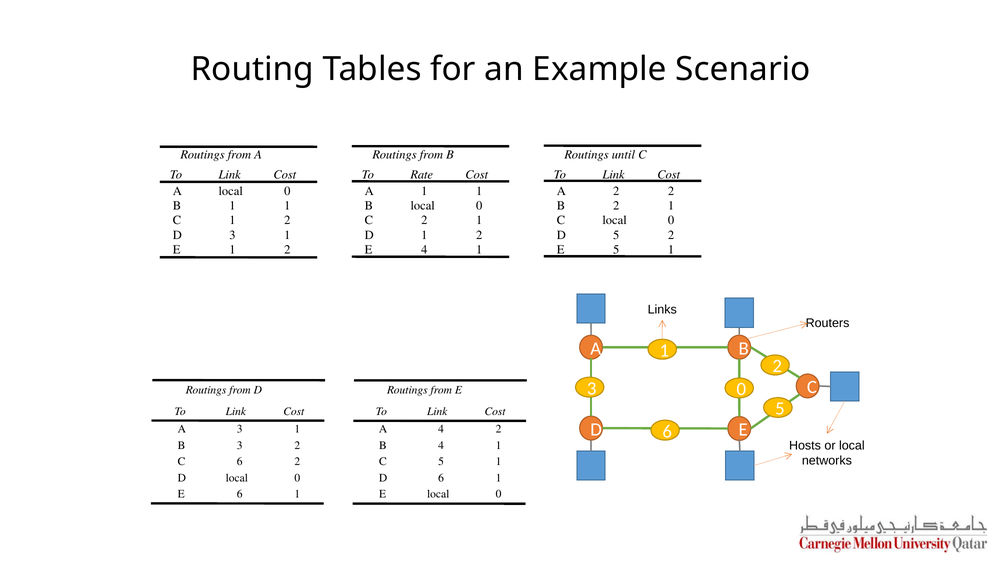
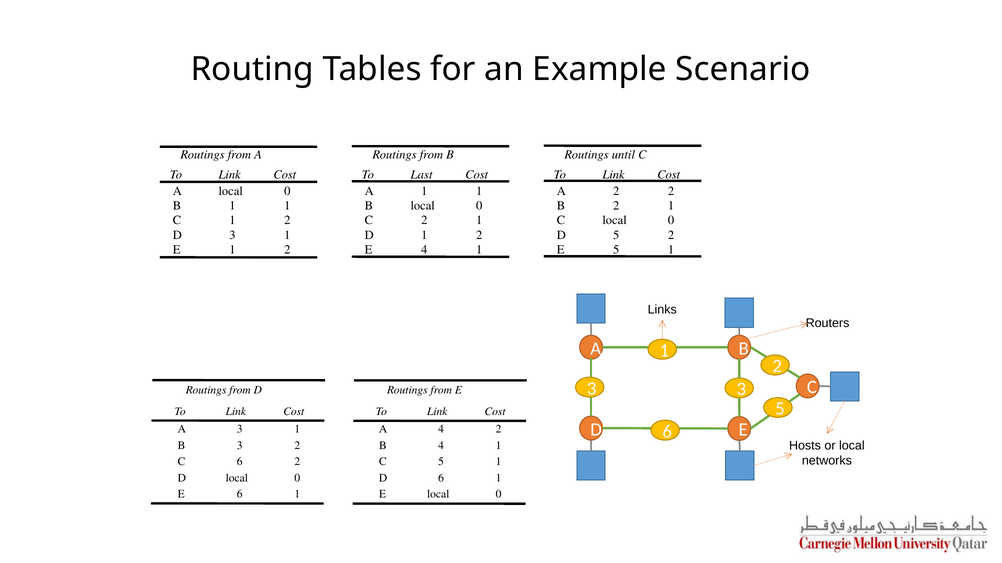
Rate: Rate -> Last
0 at (741, 390): 0 -> 3
